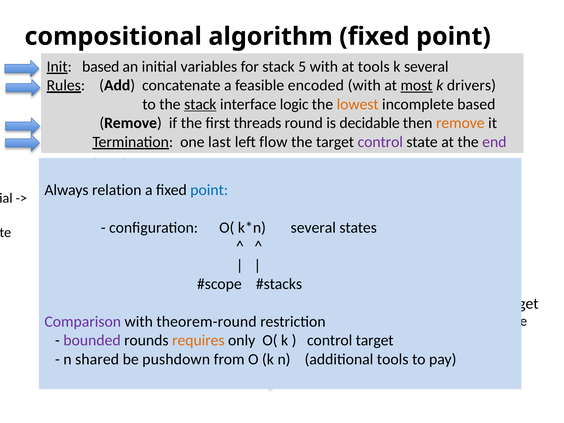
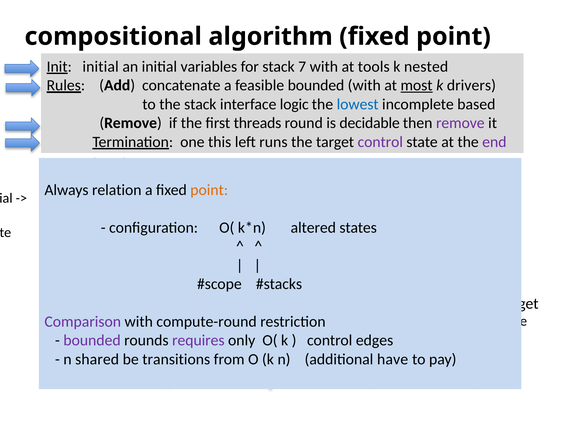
Init based: based -> initial
5: 5 -> 7
k several: several -> nested
feasible encoded: encoded -> bounded
stack at (200, 104) underline: present -> none
lowest colour: orange -> blue
remove at (460, 123) colour: orange -> purple
last: last -> this
flow: flow -> runs
point at (209, 190) colour: blue -> orange
several at (313, 228): several -> altered
theorem-round: theorem-round -> compute-round
requires colour: orange -> purple
control target: target -> edges
pushdown: pushdown -> transitions
additional tools: tools -> have
